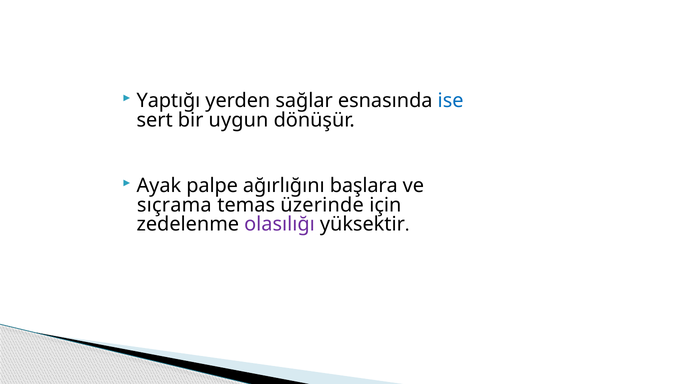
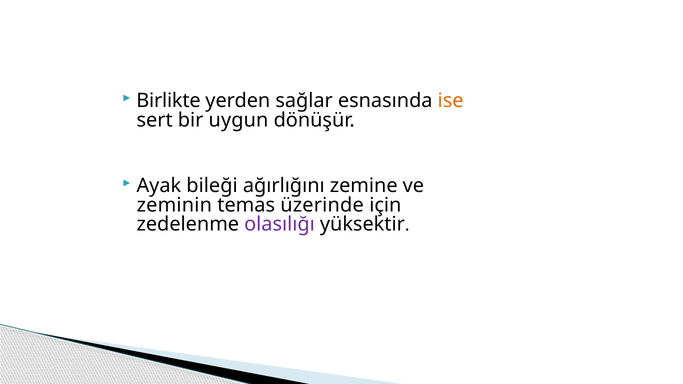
Yaptığı: Yaptığı -> Birlikte
ise colour: blue -> orange
palpe: palpe -> bileği
başlara: başlara -> zemine
sıçrama: sıçrama -> zeminin
